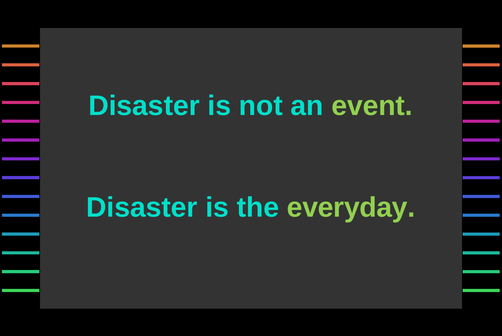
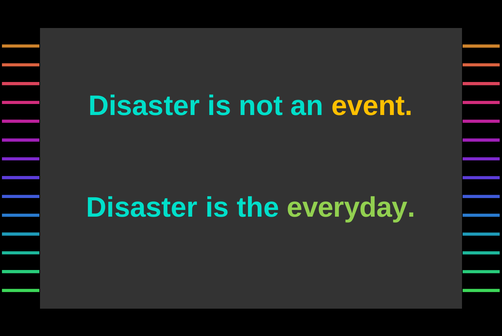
event colour: light green -> yellow
